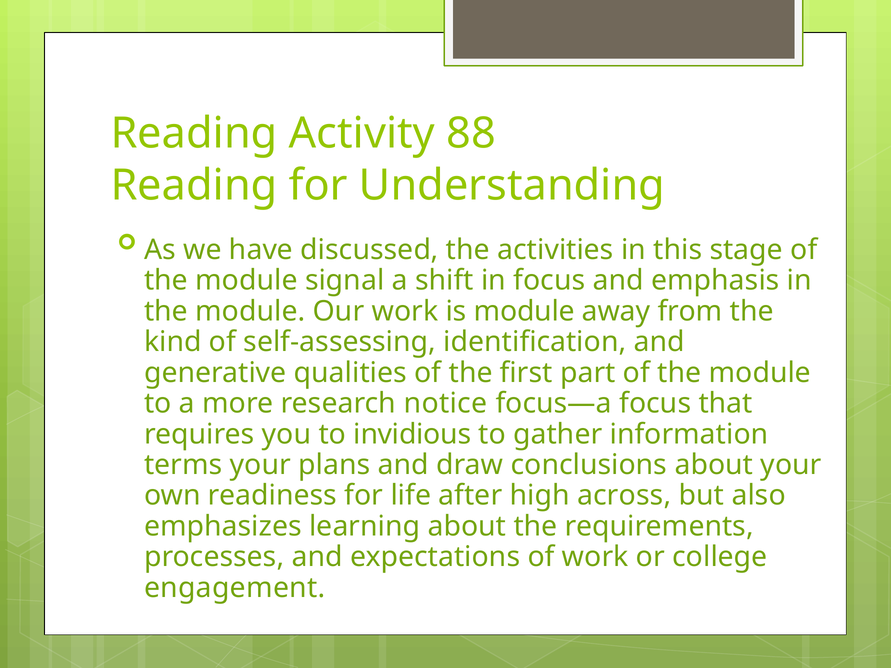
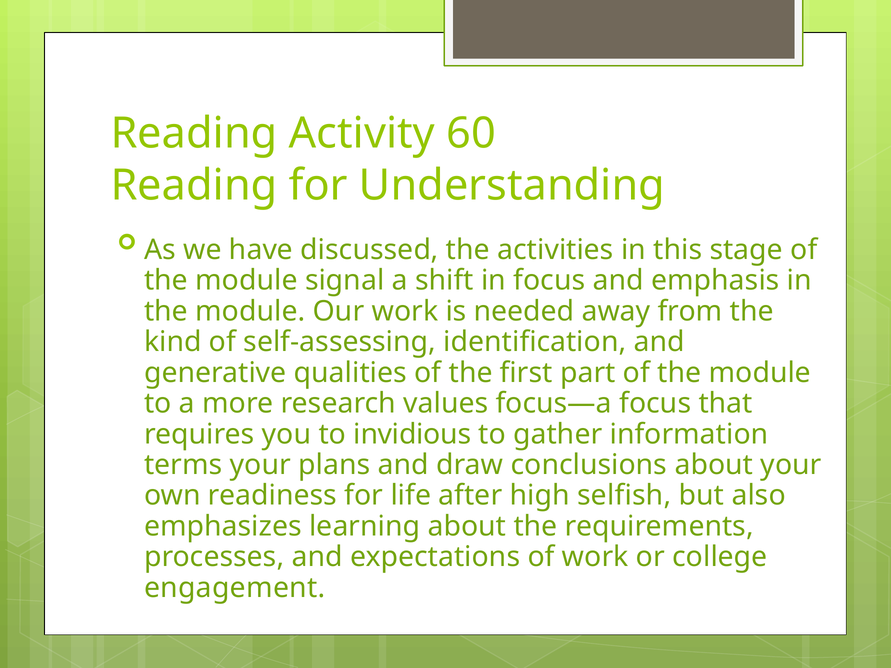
88: 88 -> 60
is module: module -> needed
notice: notice -> values
across: across -> selfish
